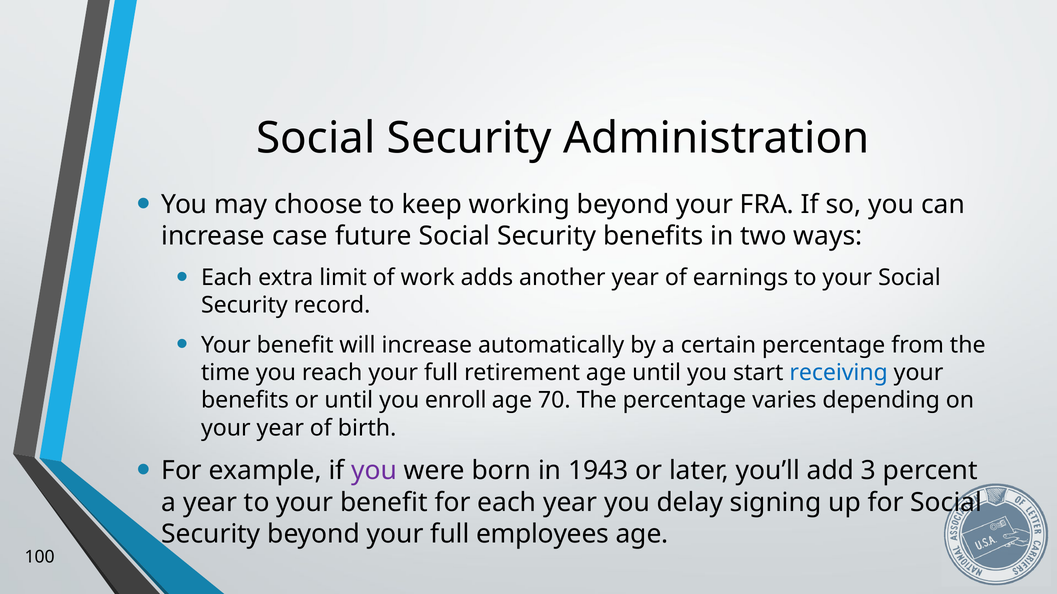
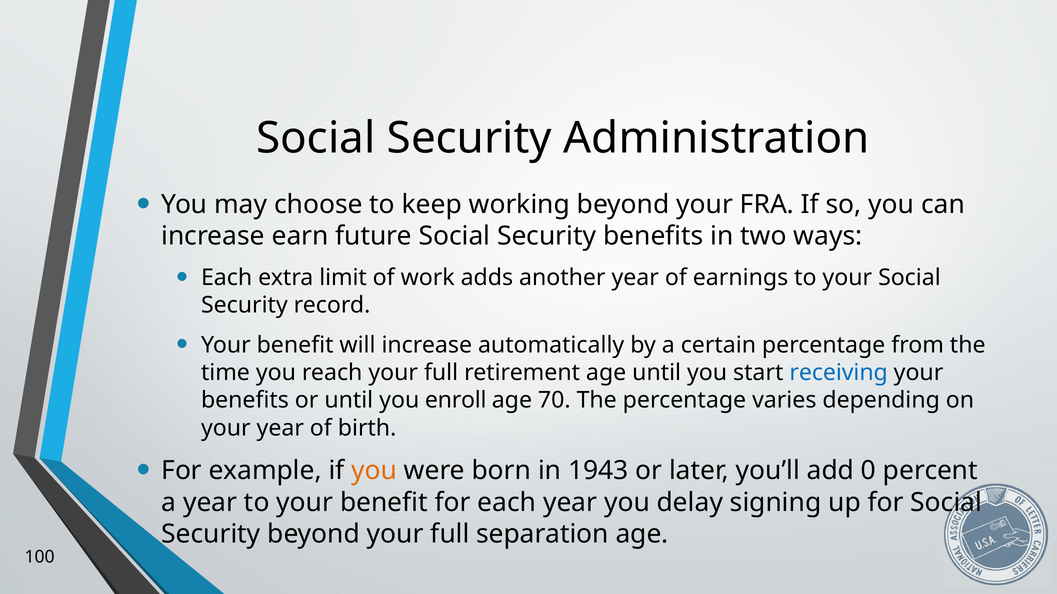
case: case -> earn
you at (374, 471) colour: purple -> orange
3: 3 -> 0
employees: employees -> separation
